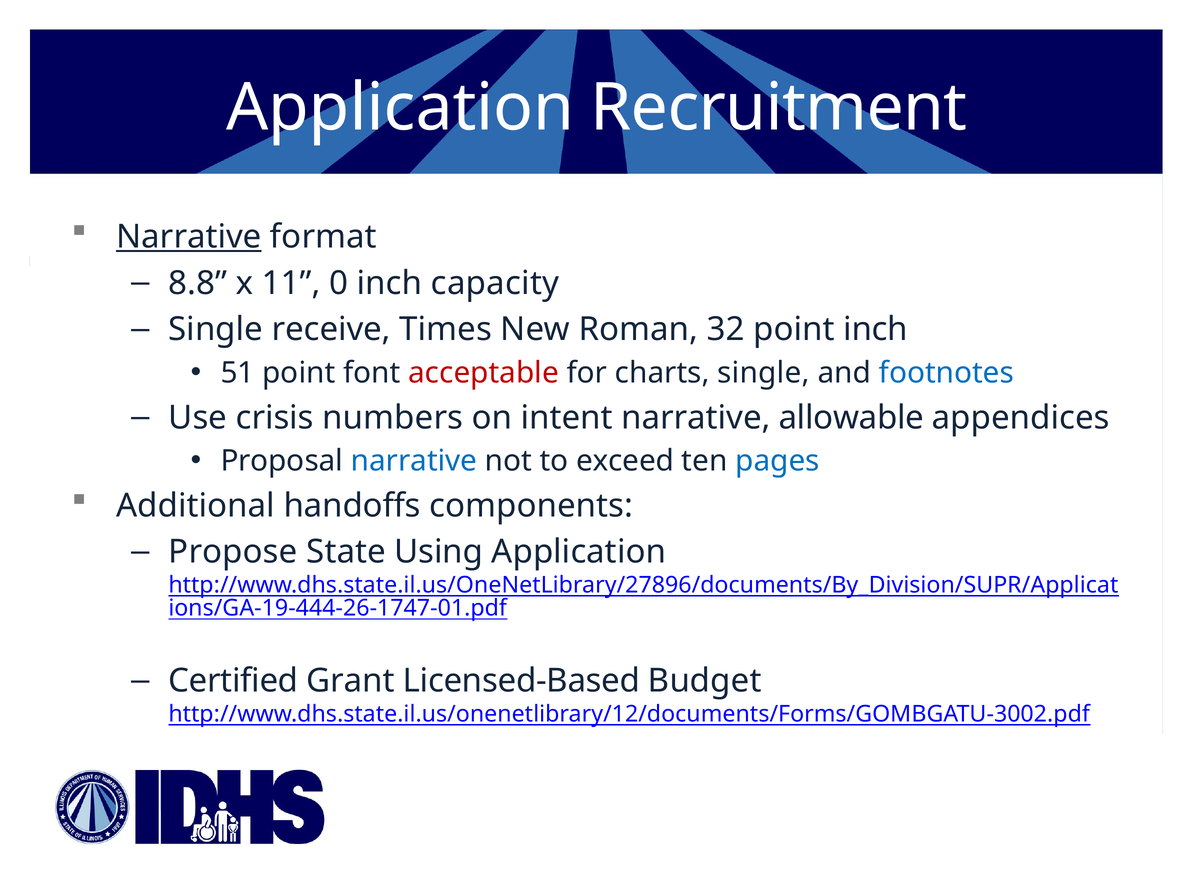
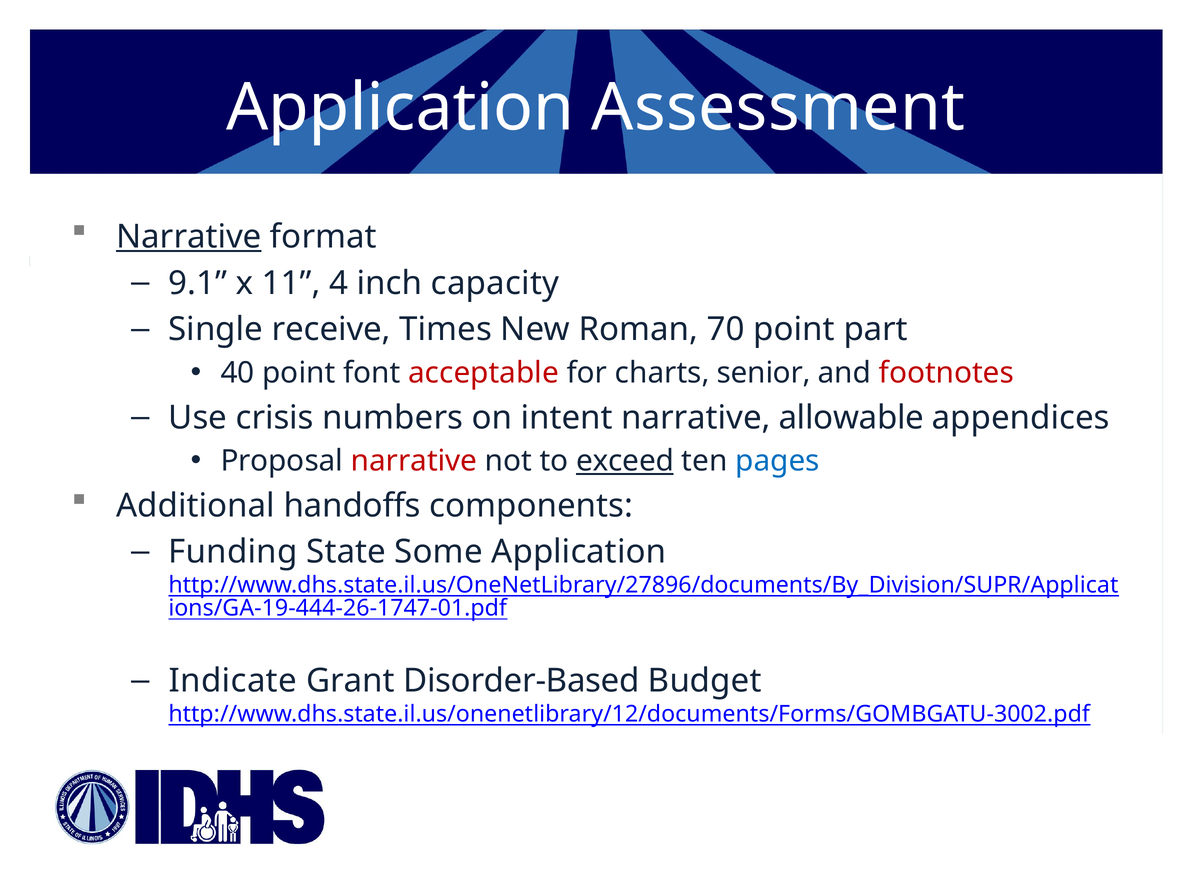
Recruitment: Recruitment -> Assessment
8.8: 8.8 -> 9.1
0: 0 -> 4
32: 32 -> 70
point inch: inch -> part
51: 51 -> 40
charts single: single -> senior
footnotes colour: blue -> red
narrative at (414, 461) colour: blue -> red
exceed underline: none -> present
Propose: Propose -> Funding
Using: Using -> Some
Certified: Certified -> Indicate
Licensed-Based: Licensed-Based -> Disorder-Based
